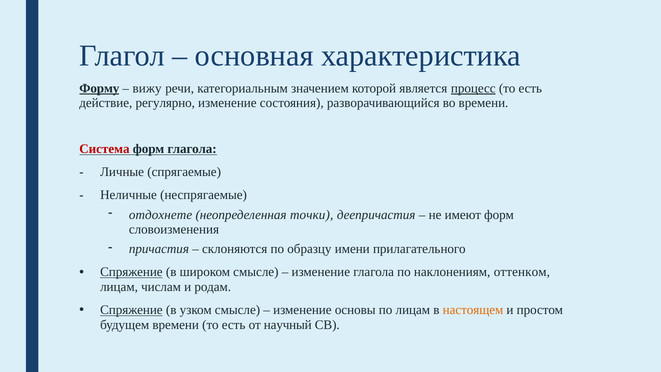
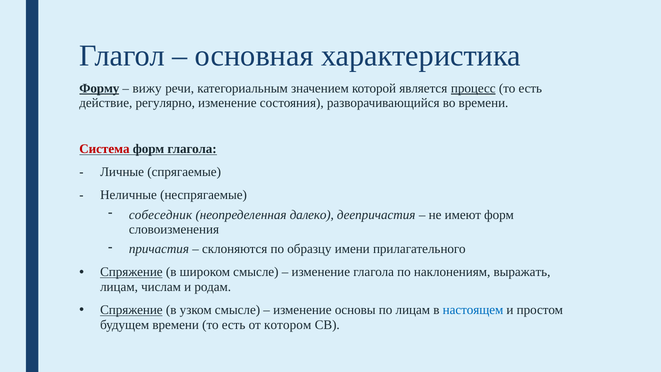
отдохнете: отдохнете -> собеседник
точки: точки -> далеко
оттенком: оттенком -> выражать
настоящем colour: orange -> blue
научный: научный -> котором
